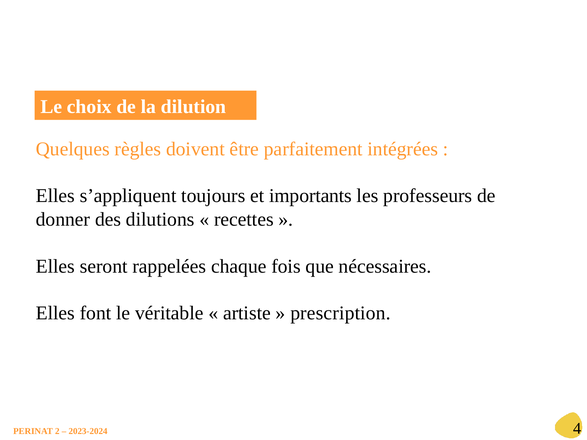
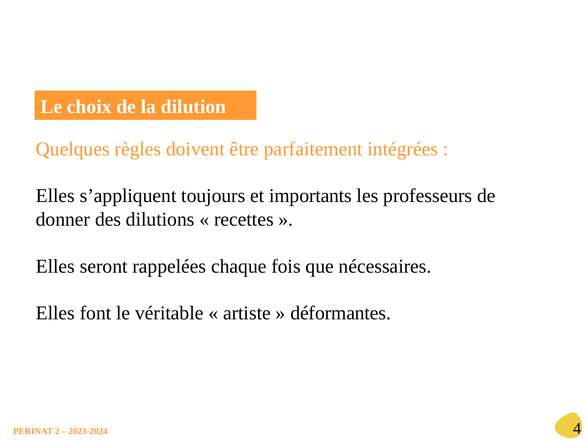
prescription: prescription -> déformantes
